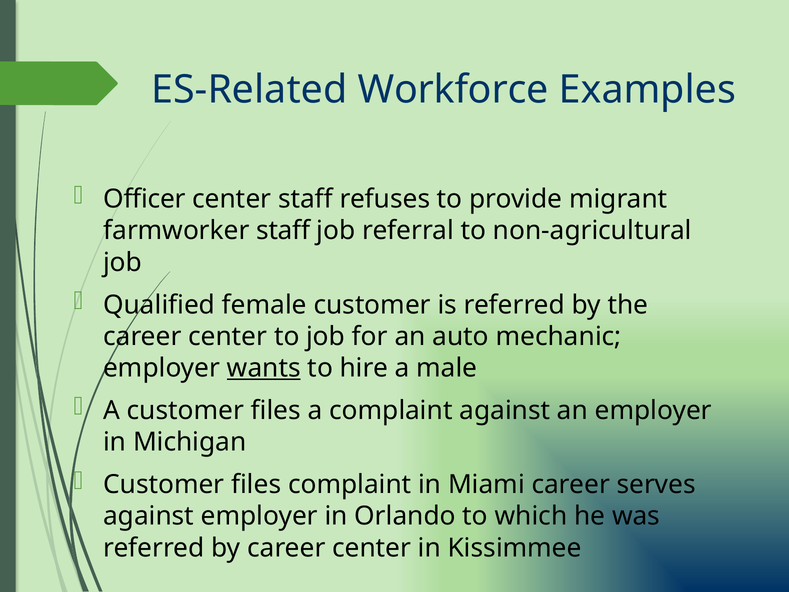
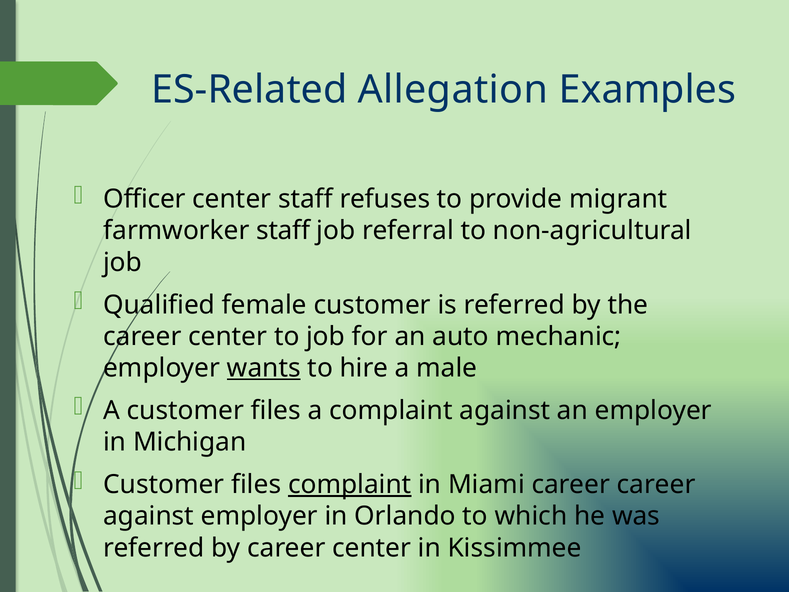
Workforce: Workforce -> Allegation
complaint at (350, 484) underline: none -> present
career serves: serves -> career
